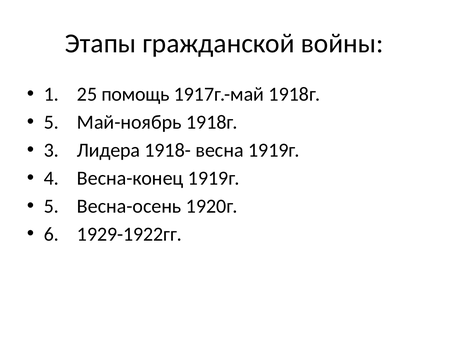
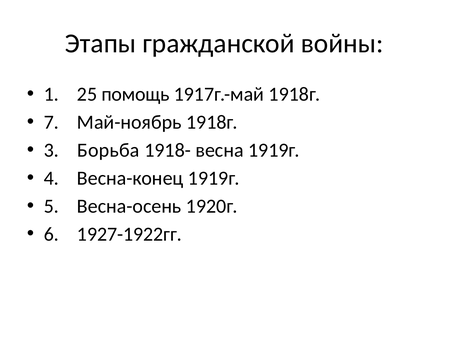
5 at (51, 122): 5 -> 7
Лидера: Лидера -> Борьба
1929-1922гг: 1929-1922гг -> 1927-1922гг
